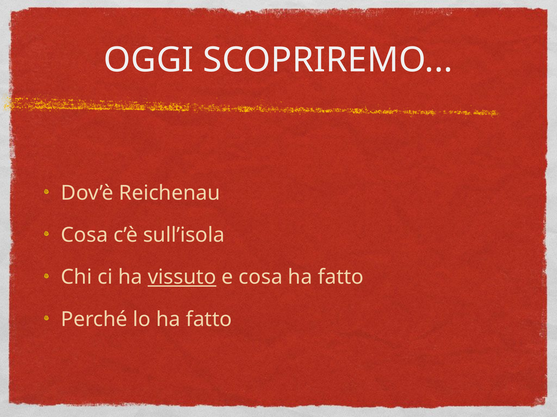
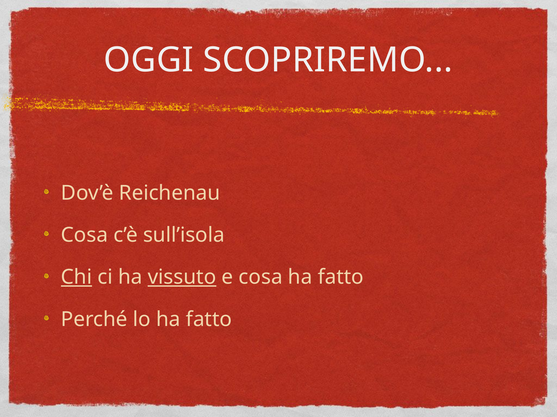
Chi underline: none -> present
